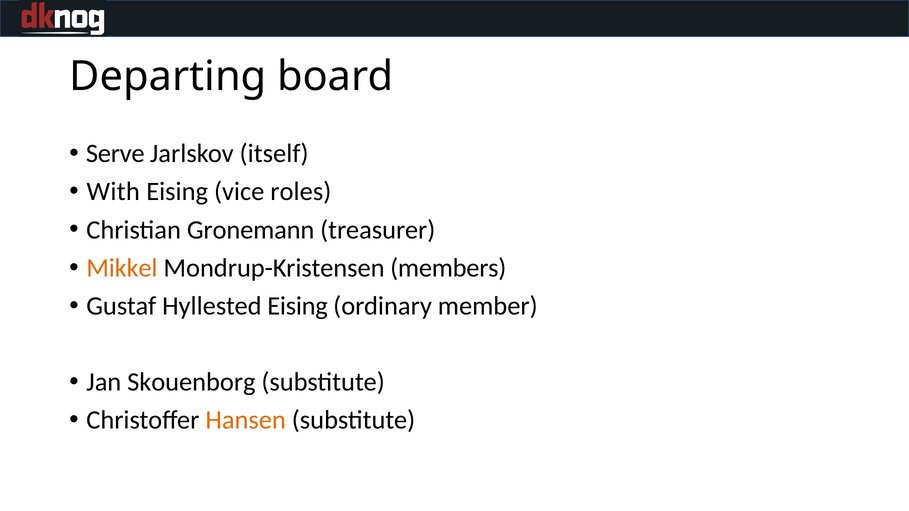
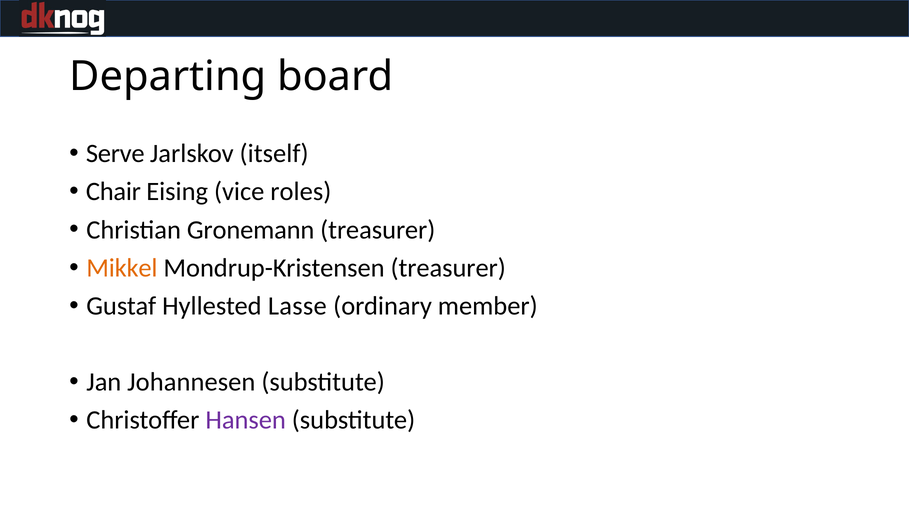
With: With -> Chair
Mondrup-Kristensen members: members -> treasurer
Hyllested Eising: Eising -> Lasse
Skouenborg: Skouenborg -> Johannesen
Hansen colour: orange -> purple
